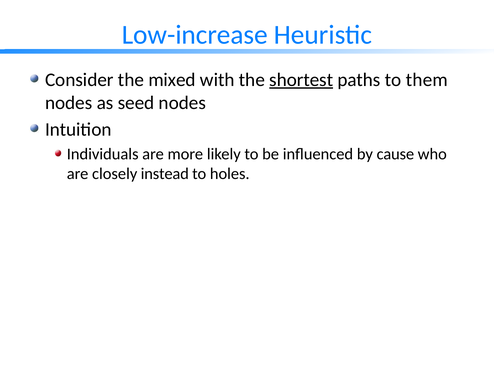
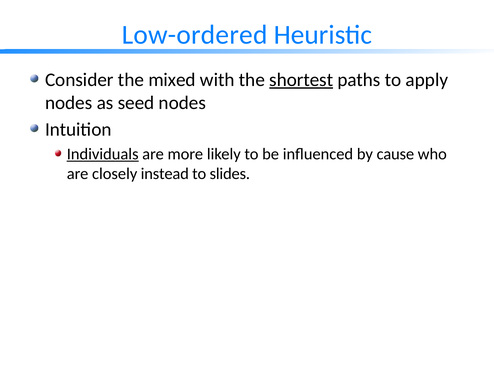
Low-increase: Low-increase -> Low-ordered
them: them -> apply
Individuals underline: none -> present
holes: holes -> slides
